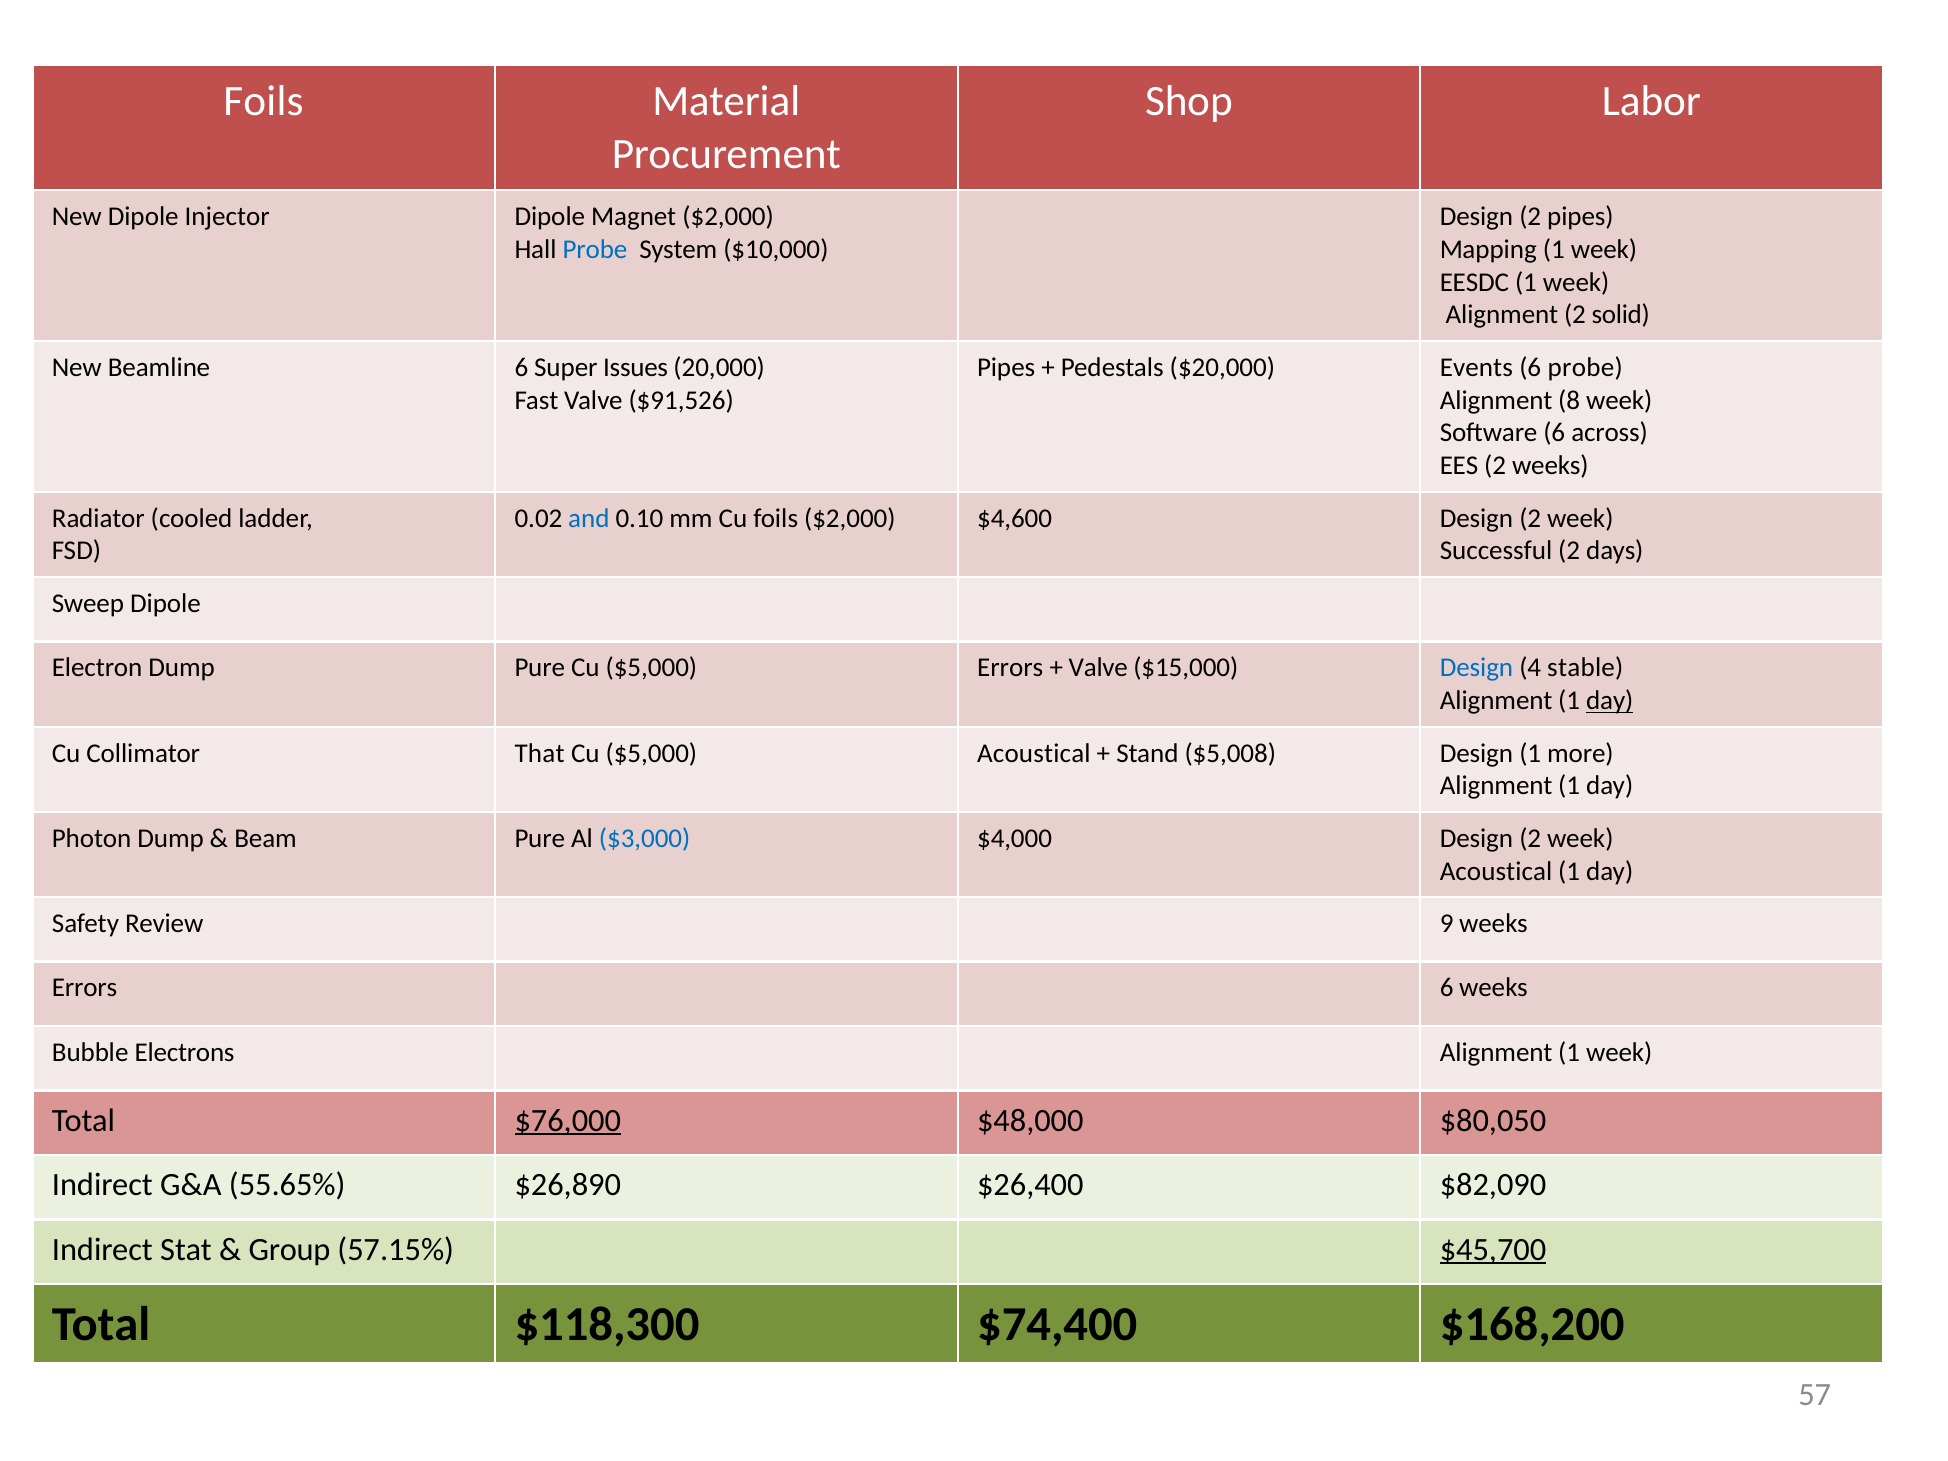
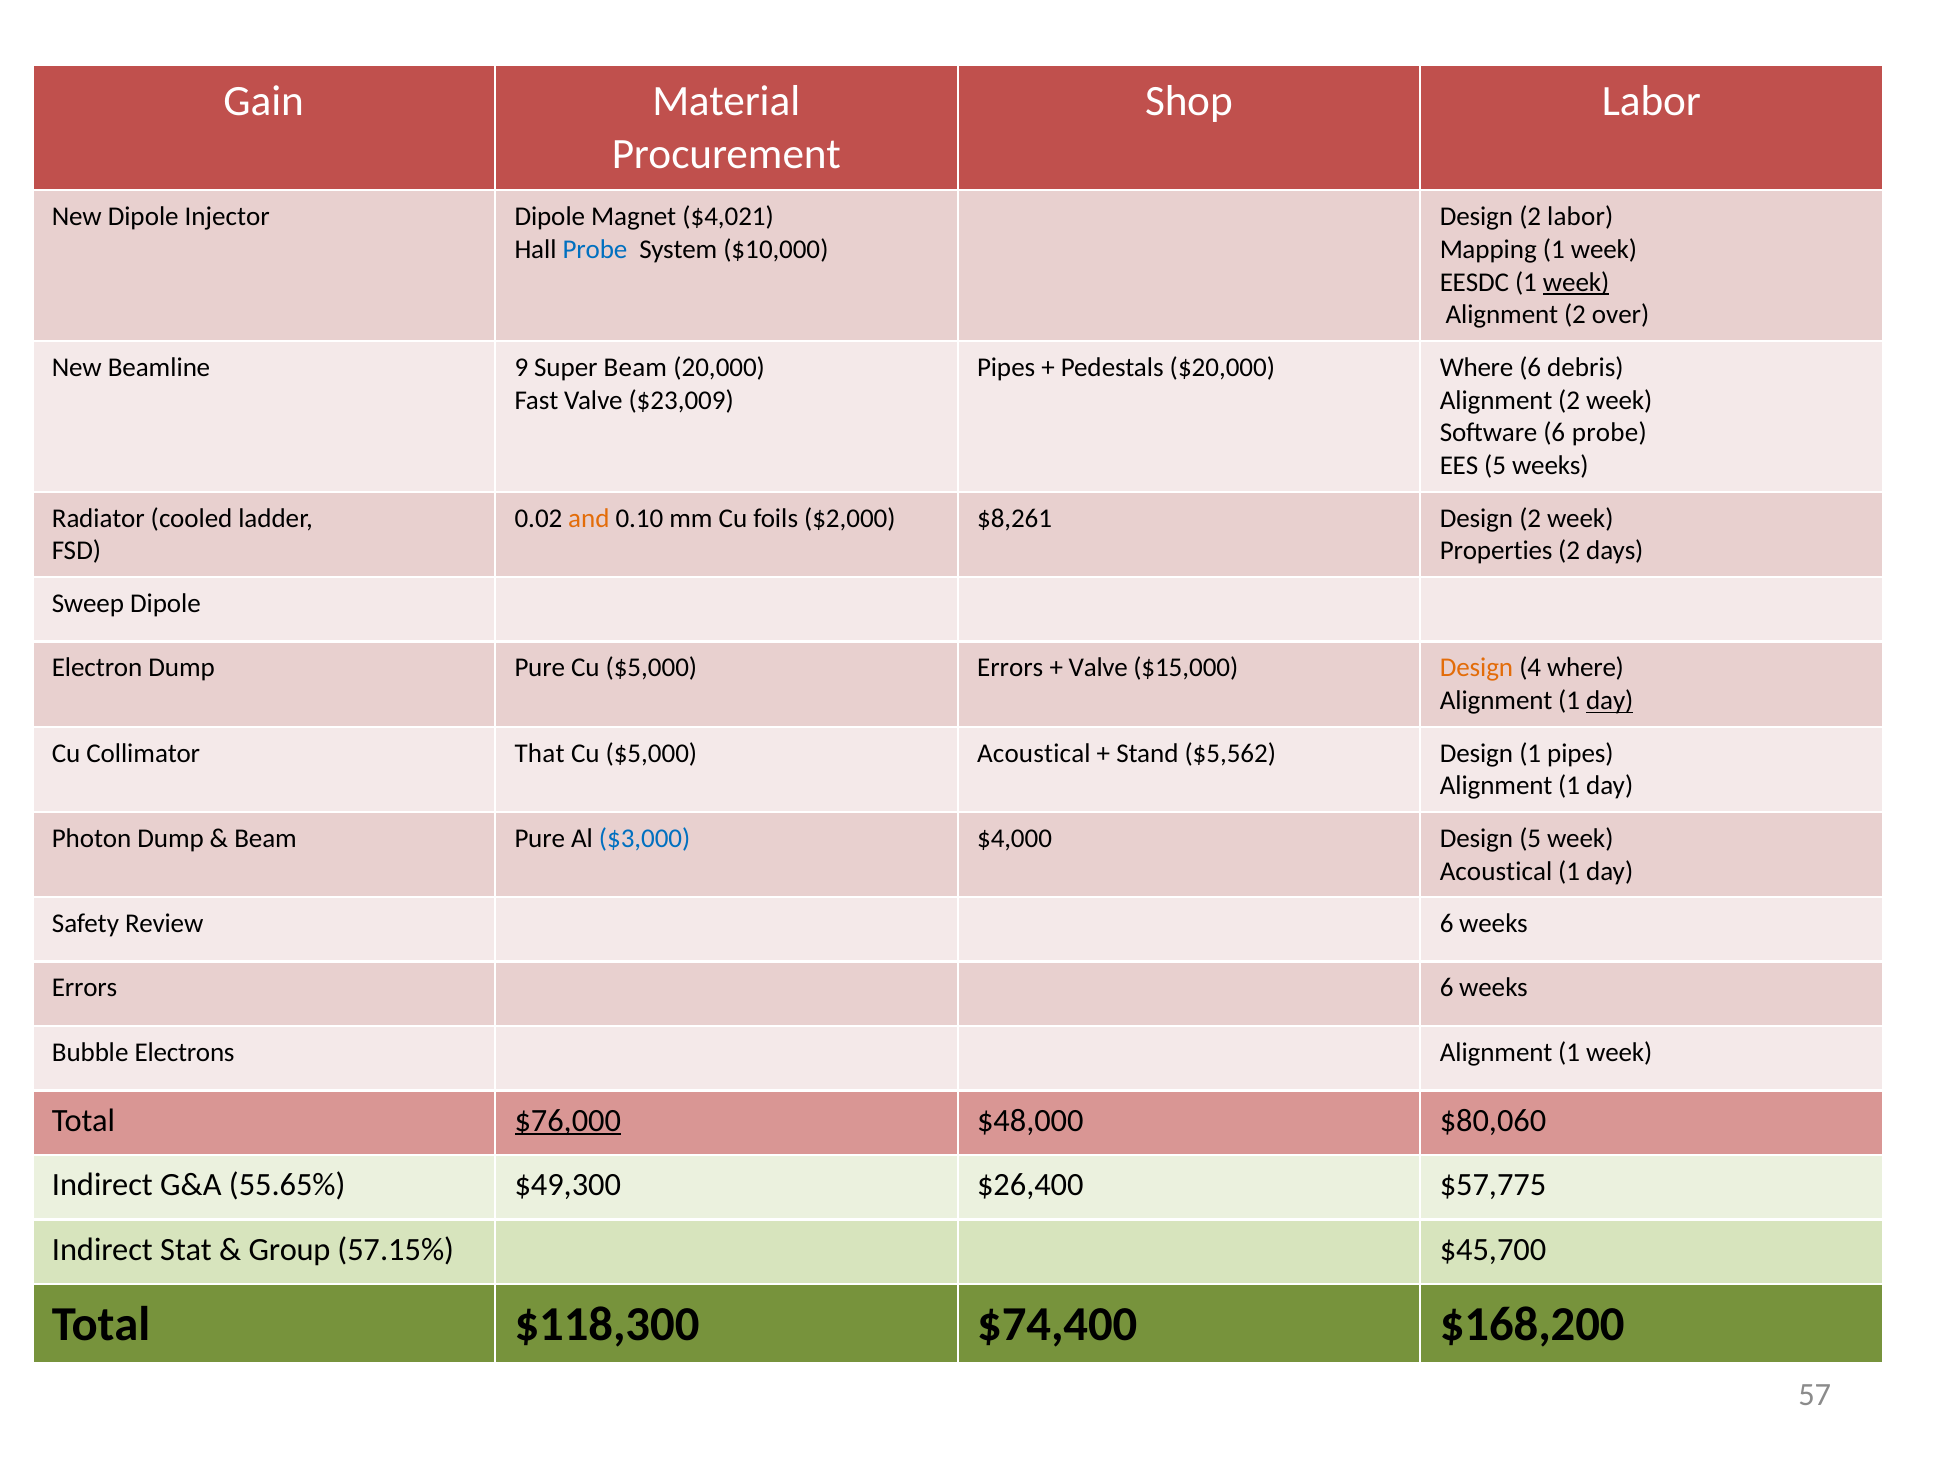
Foils at (263, 101): Foils -> Gain
Magnet $2,000: $2,000 -> $4,021
2 pipes: pipes -> labor
week at (1576, 282) underline: none -> present
solid: solid -> over
Beamline 6: 6 -> 9
Super Issues: Issues -> Beam
$20,000 Events: Events -> Where
6 probe: probe -> debris
$91,526: $91,526 -> $23,009
8 at (1569, 400): 8 -> 2
6 across: across -> probe
EES 2: 2 -> 5
and colour: blue -> orange
$4,600: $4,600 -> $8,261
Successful: Successful -> Properties
Design at (1476, 668) colour: blue -> orange
4 stable: stable -> where
$5,008: $5,008 -> $5,562
1 more: more -> pipes
$4,000 Design 2: 2 -> 5
Review 9: 9 -> 6
$80,050: $80,050 -> $80,060
$26,890: $26,890 -> $49,300
$82,090: $82,090 -> $57,775
$45,700 underline: present -> none
